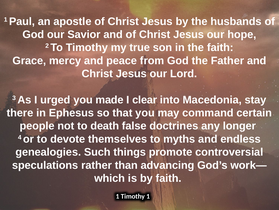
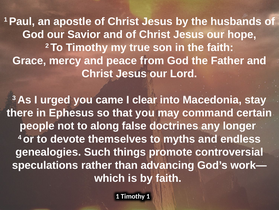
made: made -> came
death: death -> along
